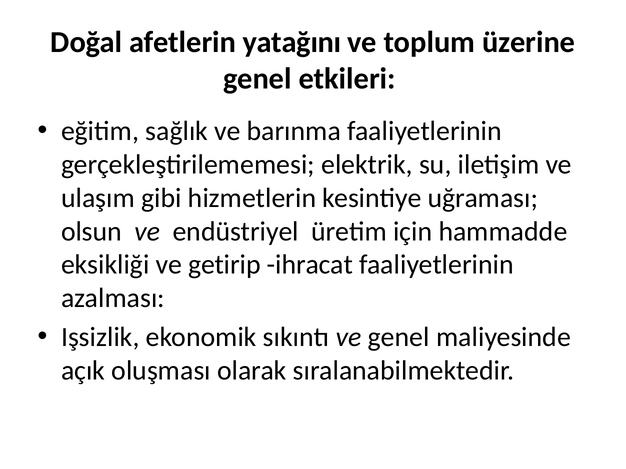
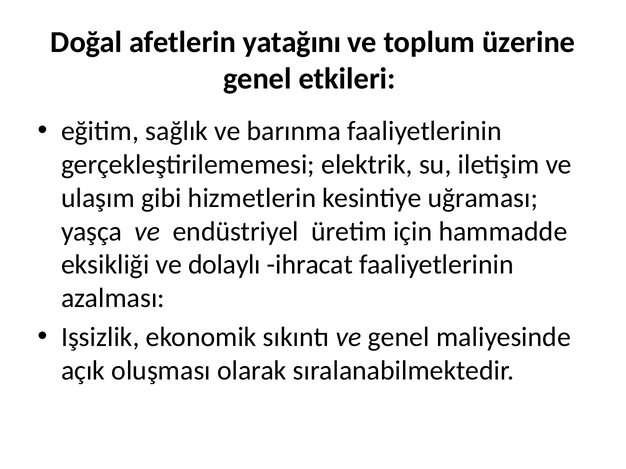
olsun: olsun -> yaşça
getirip: getirip -> dolaylı
